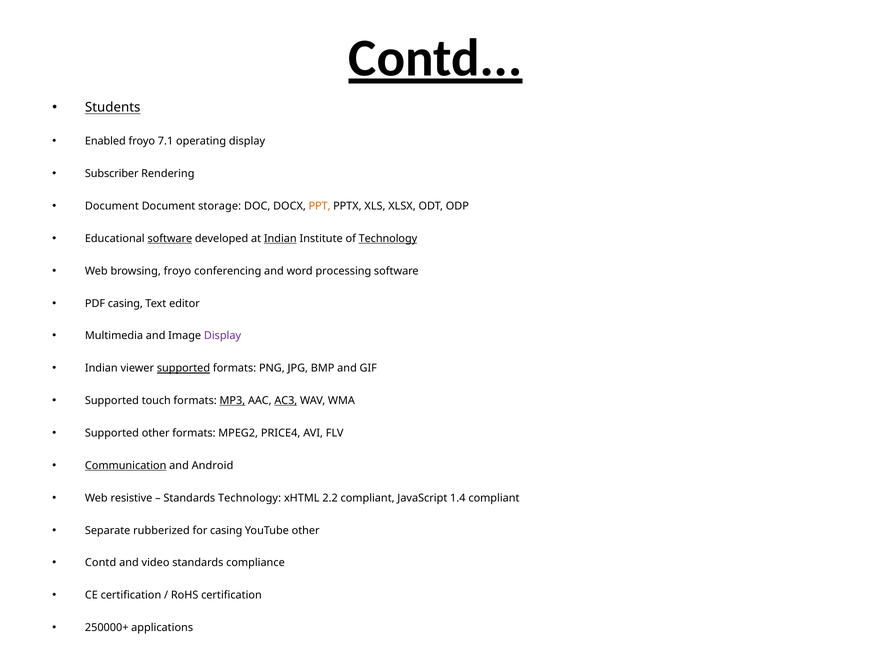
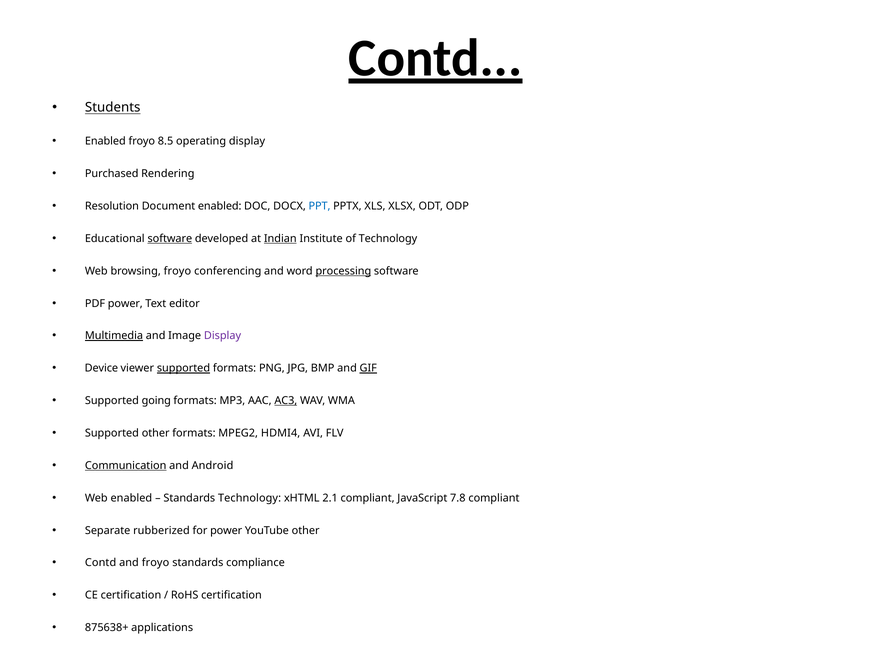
7.1: 7.1 -> 8.5
Subscriber: Subscriber -> Purchased
Document at (112, 206): Document -> Resolution
Document storage: storage -> enabled
PPT colour: orange -> blue
Technology at (388, 239) underline: present -> none
processing underline: none -> present
PDF casing: casing -> power
Multimedia underline: none -> present
Indian at (101, 368): Indian -> Device
GIF underline: none -> present
touch: touch -> going
MP3 underline: present -> none
PRICE4: PRICE4 -> HDMI4
Web resistive: resistive -> enabled
2.2: 2.2 -> 2.1
1.4: 1.4 -> 7.8
for casing: casing -> power
and video: video -> froyo
250000+: 250000+ -> 875638+
